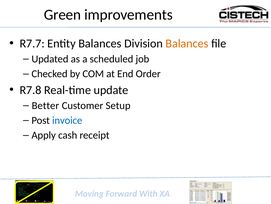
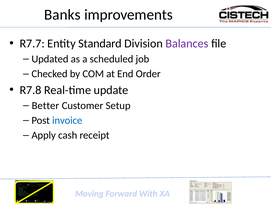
Green: Green -> Banks
Entity Balances: Balances -> Standard
Balances at (187, 43) colour: orange -> purple
